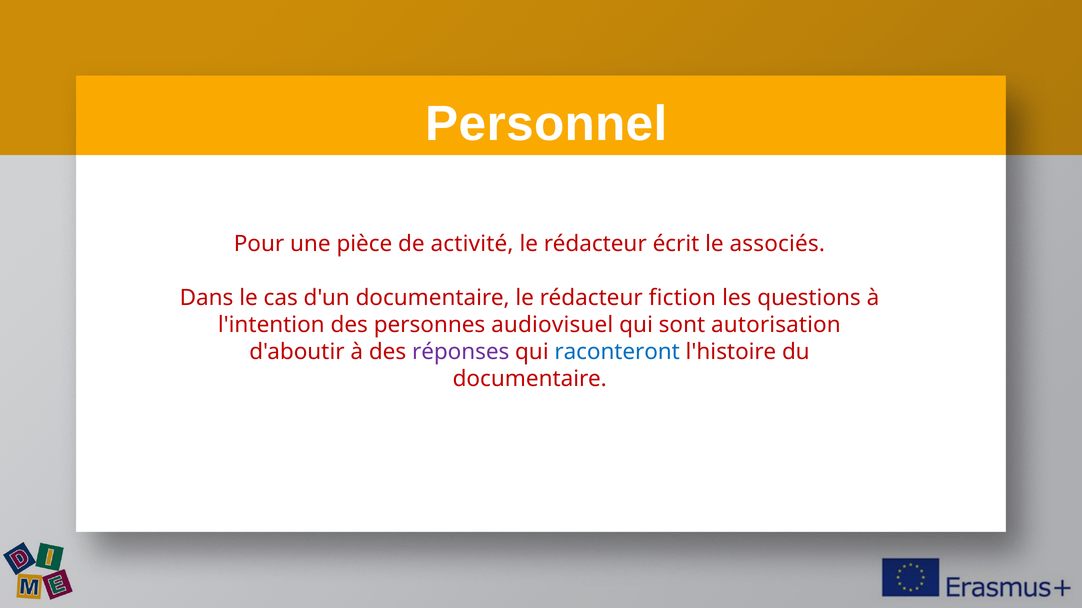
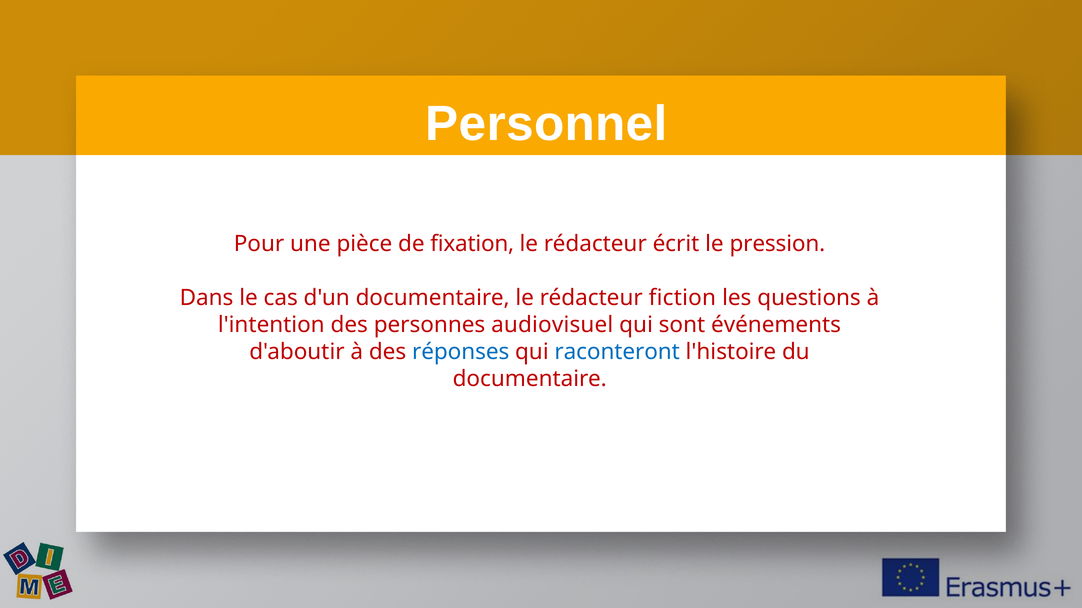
activité: activité -> fixation
associés: associés -> pression
autorisation: autorisation -> événements
réponses colour: purple -> blue
